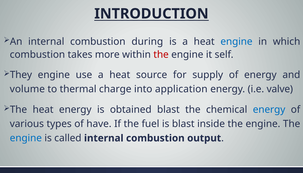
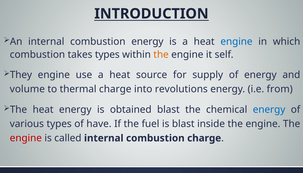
combustion during: during -> energy
takes more: more -> types
the at (161, 55) colour: red -> orange
application: application -> revolutions
valve: valve -> from
engine at (26, 138) colour: blue -> red
combustion output: output -> charge
